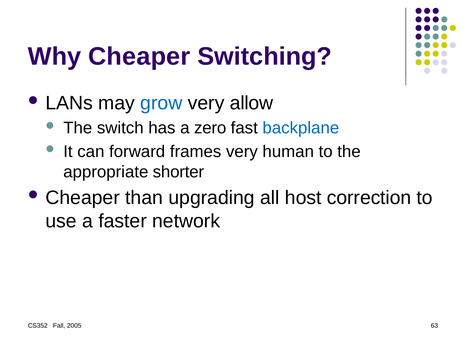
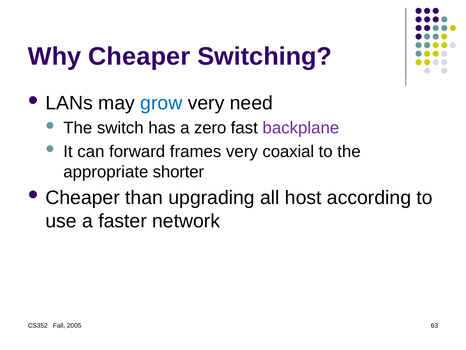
allow: allow -> need
backplane colour: blue -> purple
human: human -> coaxial
correction: correction -> according
